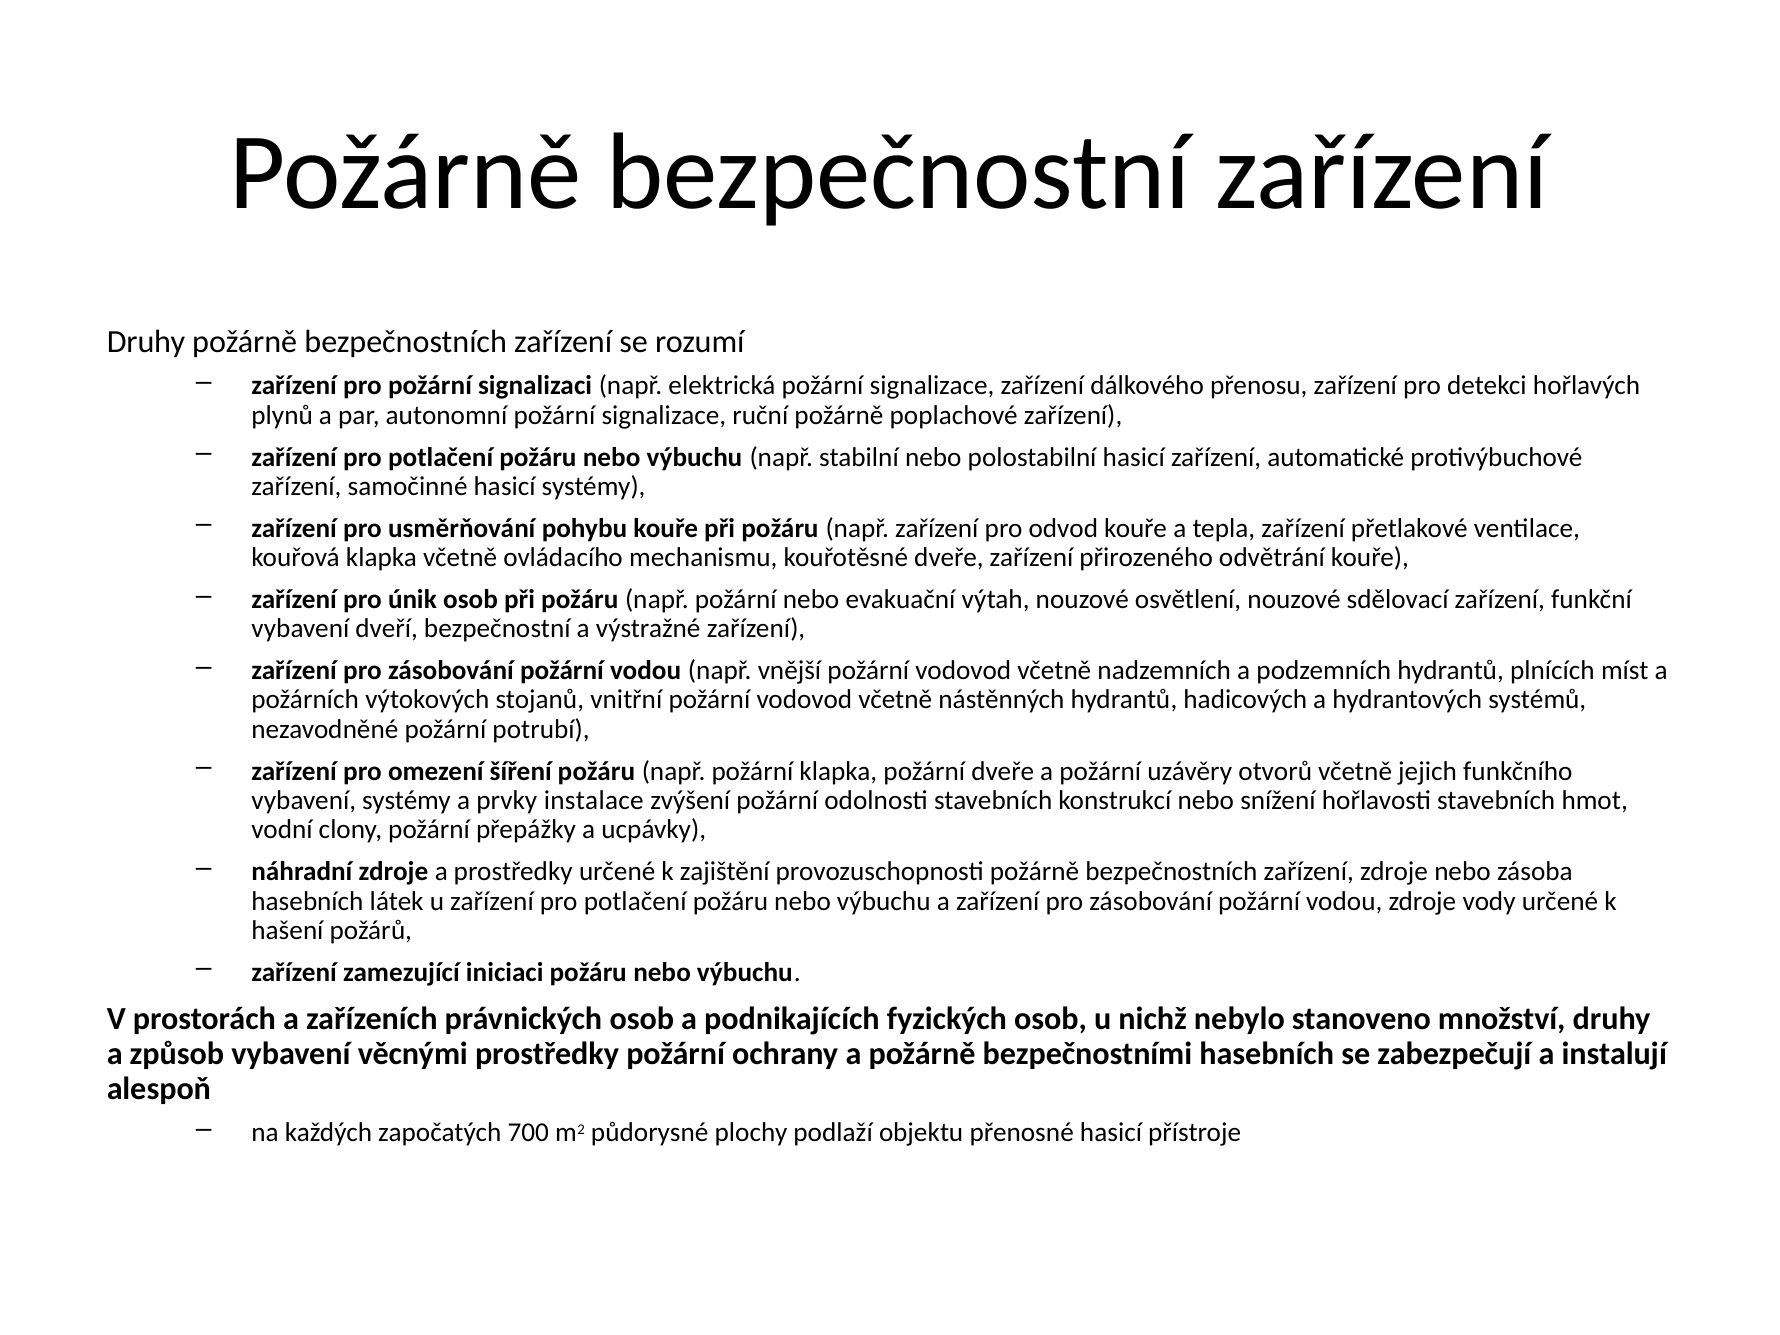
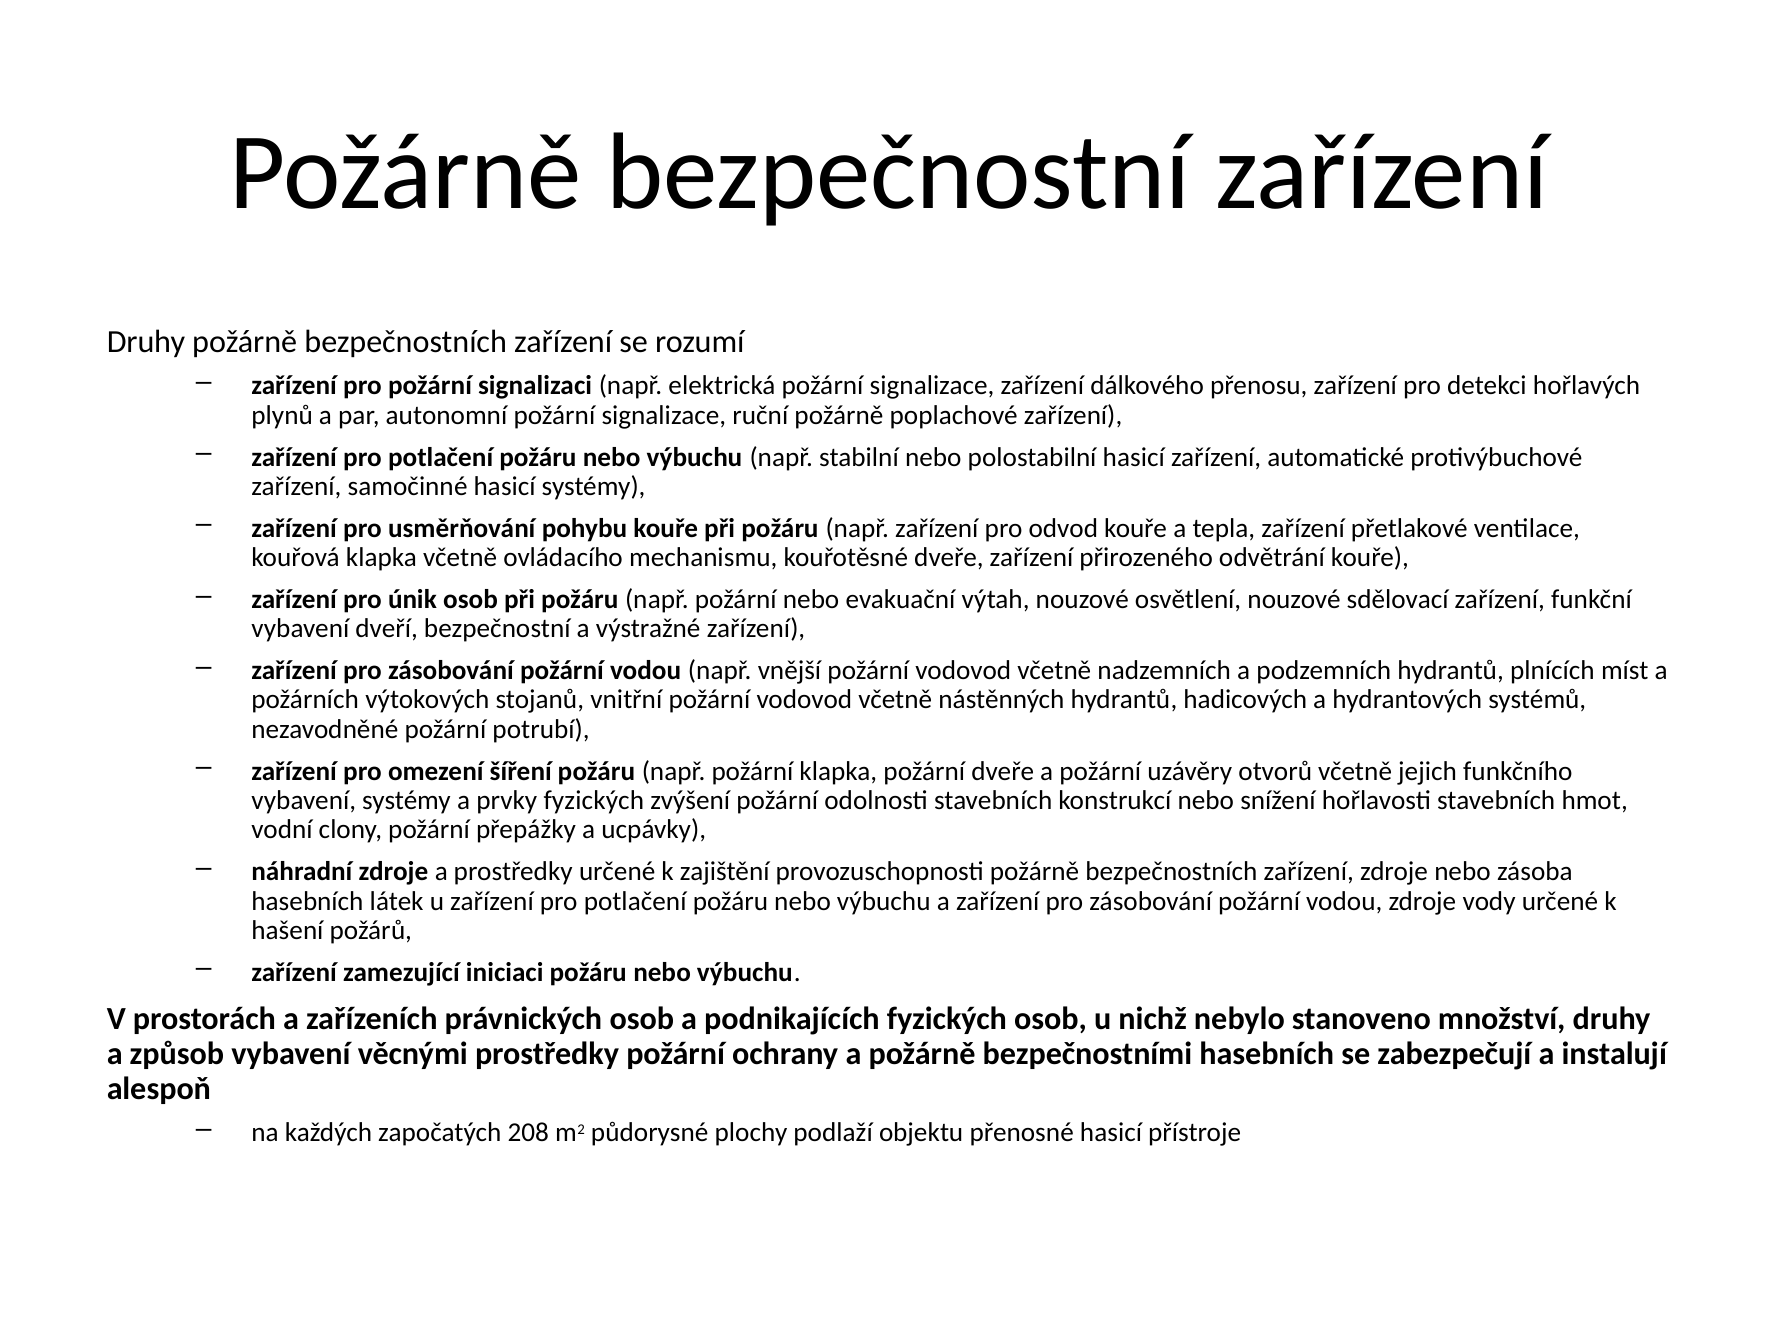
prvky instalace: instalace -> fyzických
700: 700 -> 208
